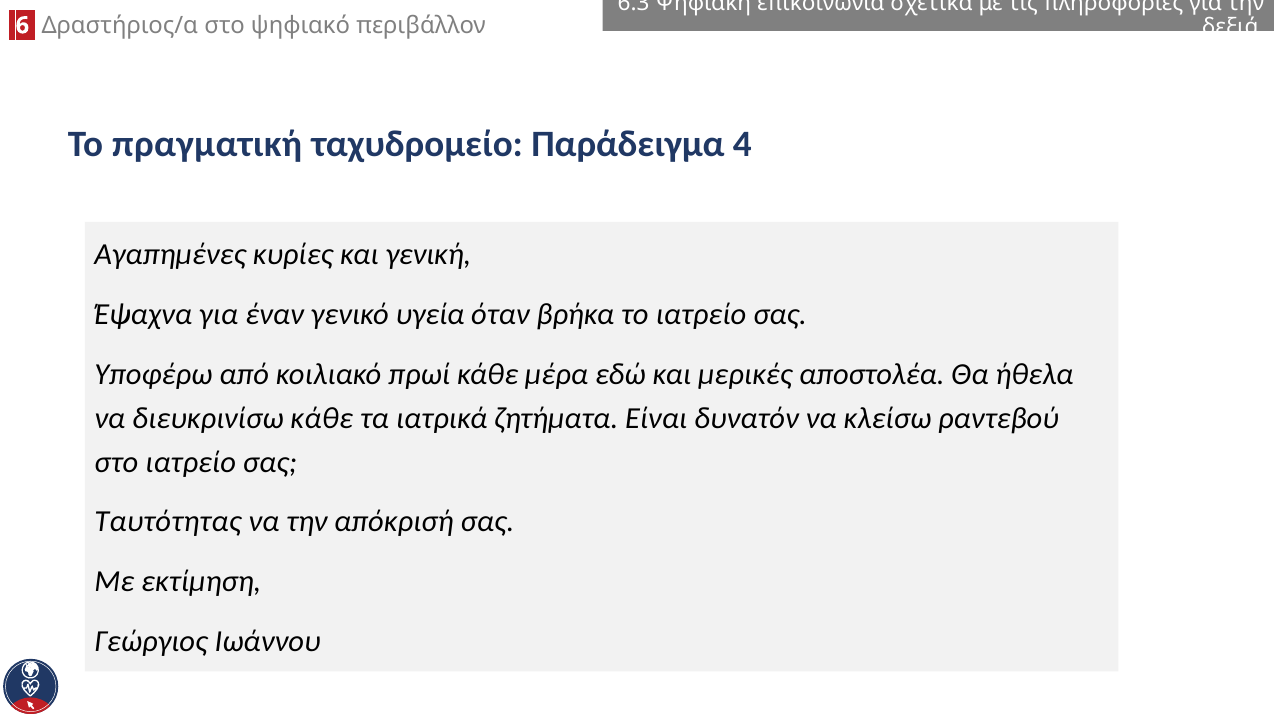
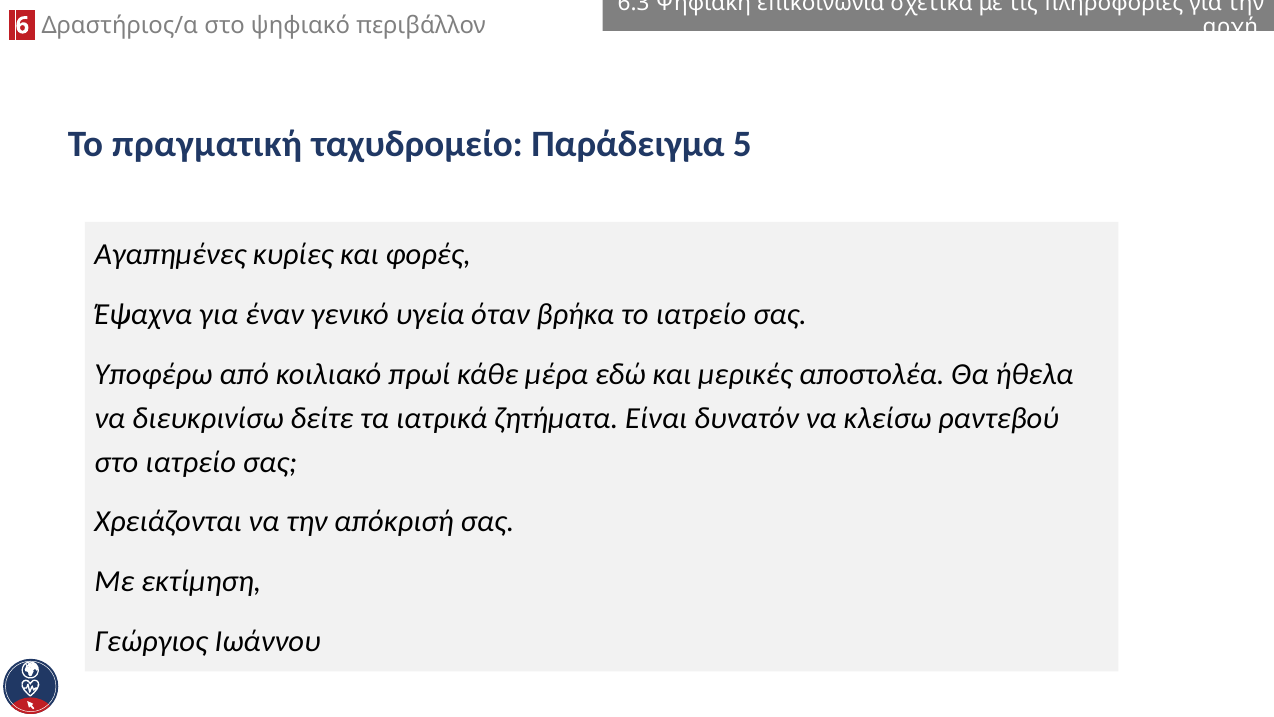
δεξιά: δεξιά -> αρχή
4: 4 -> 5
γενική: γενική -> φορές
διευκρινίσω κάθε: κάθε -> δείτε
Ταυτότητας: Ταυτότητας -> Χρειάζονται
